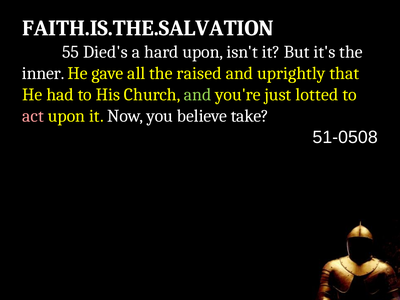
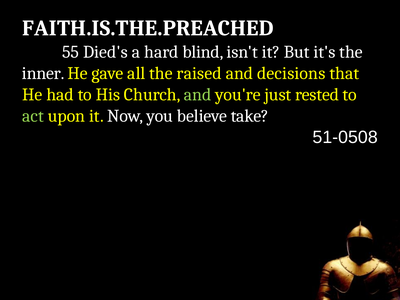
FAITH.IS.THE.SALVATION: FAITH.IS.THE.SALVATION -> FAITH.IS.THE.PREACHED
hard upon: upon -> blind
uprightly: uprightly -> decisions
lotted: lotted -> rested
act colour: pink -> light green
